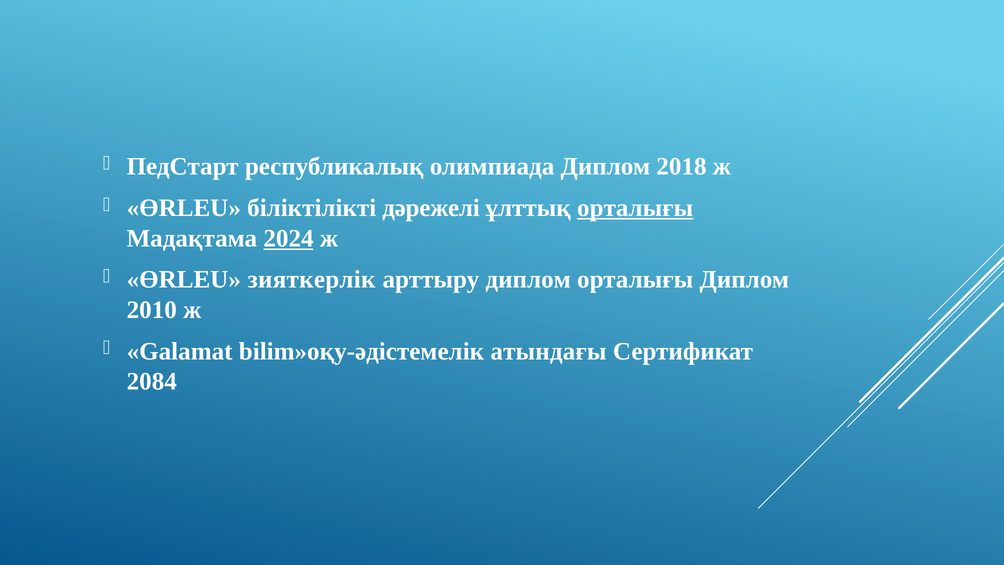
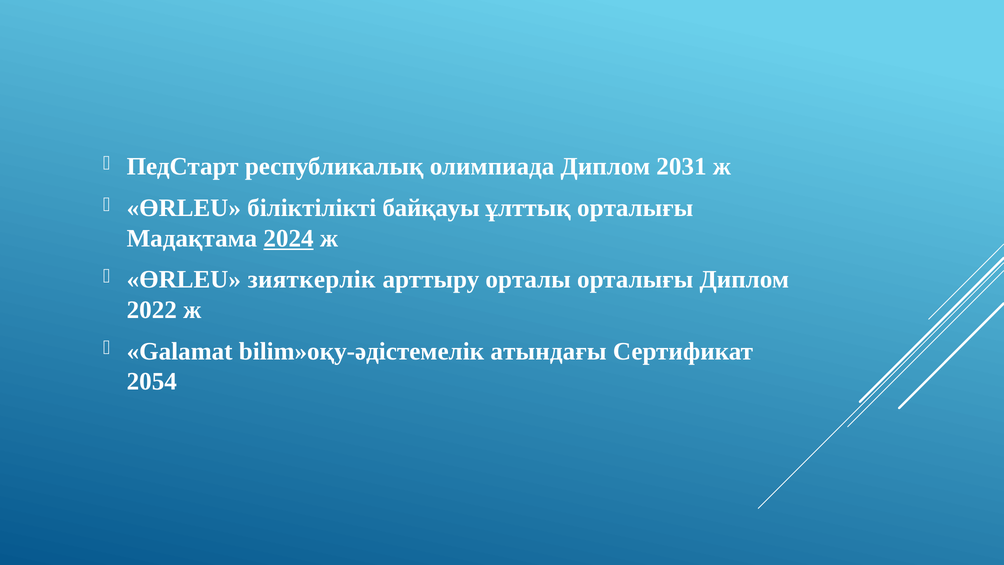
2018: 2018 -> 2031
дәрежелі: дәрежелі -> байқауы
орталығы at (635, 208) underline: present -> none
арттыру диплом: диплом -> орталы
2010: 2010 -> 2022
2084: 2084 -> 2054
